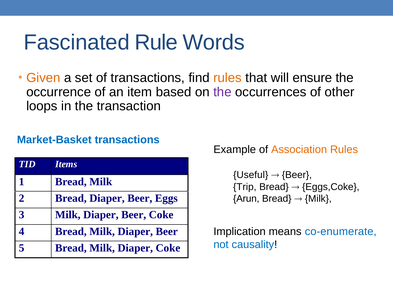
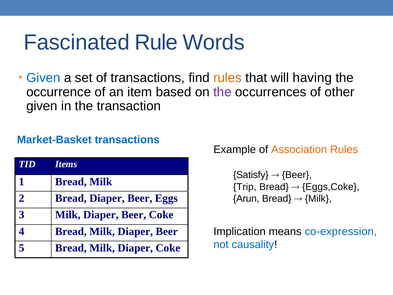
Given at (43, 78) colour: orange -> blue
ensure: ensure -> having
loops at (42, 106): loops -> given
Useful: Useful -> Satisfy
co-enumerate: co-enumerate -> co-expression
